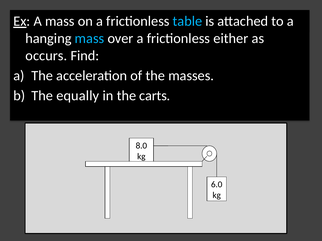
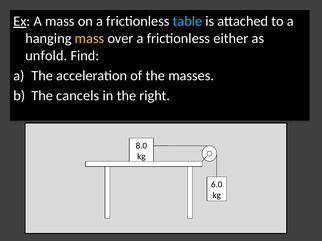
mass at (89, 38) colour: light blue -> yellow
occurs: occurs -> unfold
equally: equally -> cancels
carts: carts -> right
